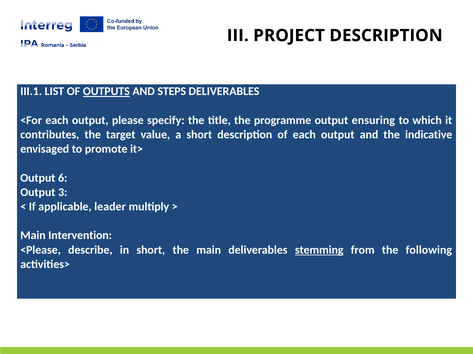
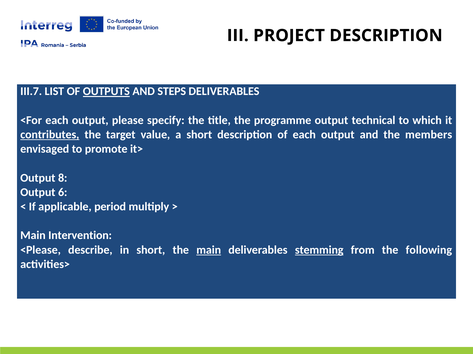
III.1: III.1 -> III.7
ensuring: ensuring -> technical
contributes underline: none -> present
indicative: indicative -> members
6: 6 -> 8
3: 3 -> 6
leader: leader -> period
main at (209, 250) underline: none -> present
